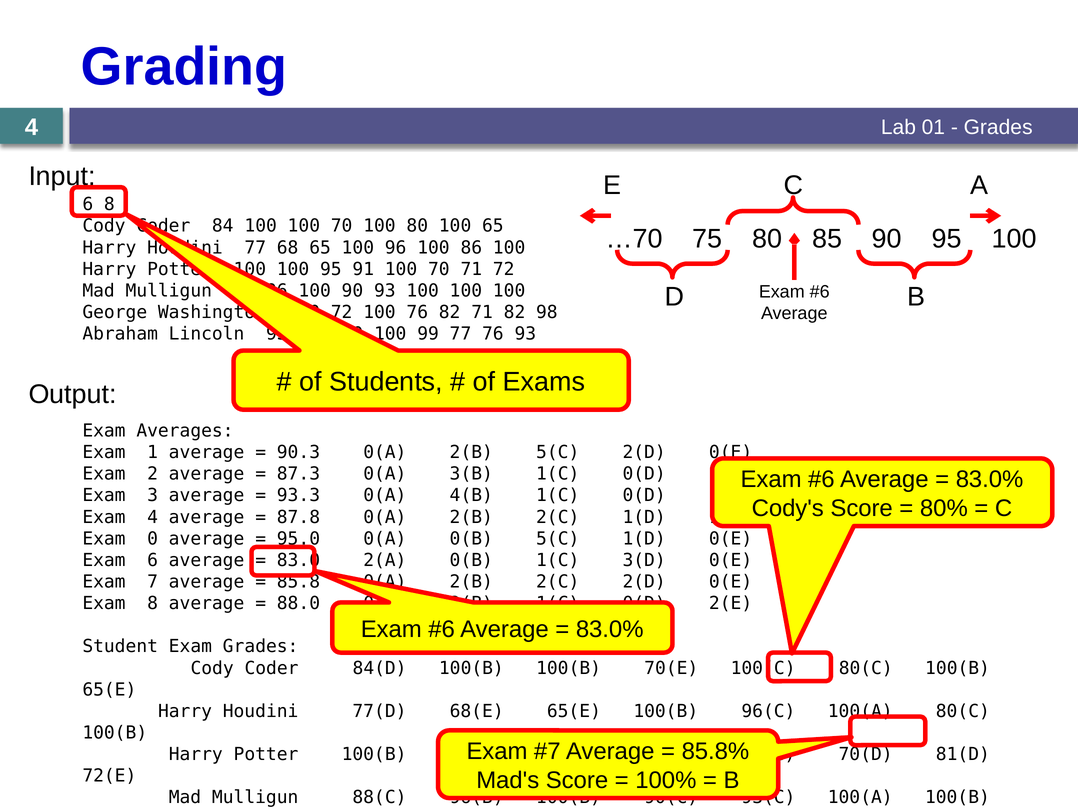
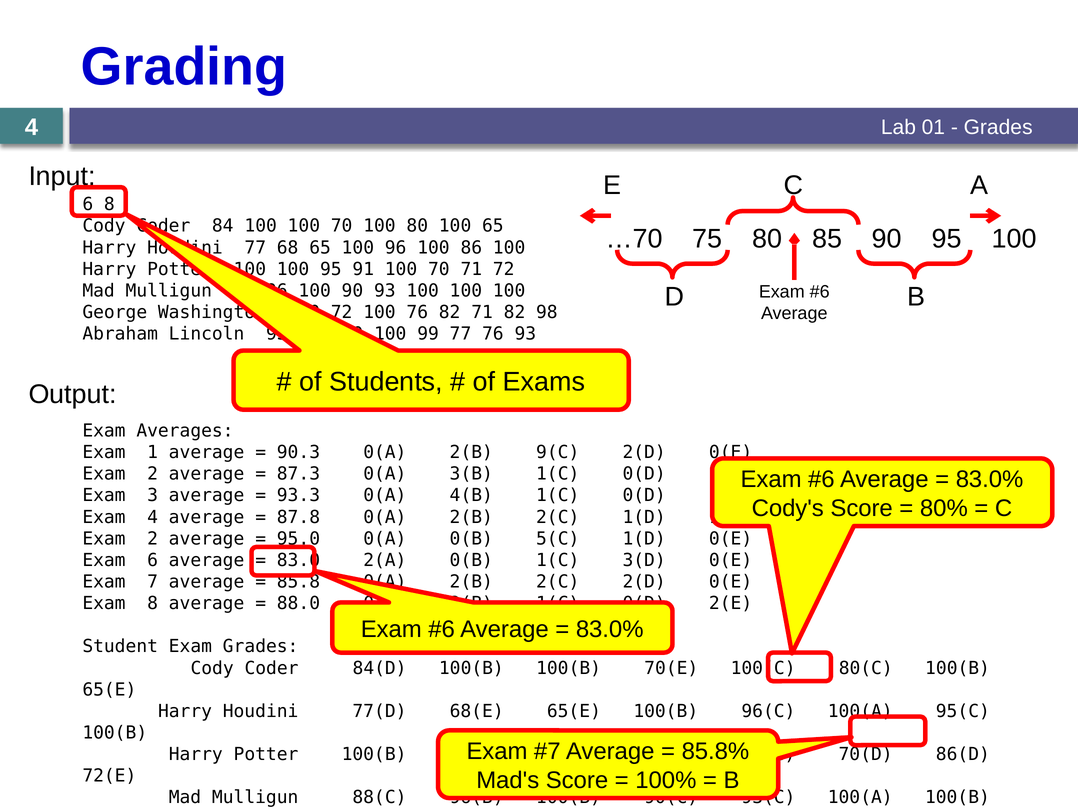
2(B 5(C: 5(C -> 9(C
0 at (153, 538): 0 -> 2
80(C at (963, 711): 80(C -> 95(C
81(D: 81(D -> 86(D
